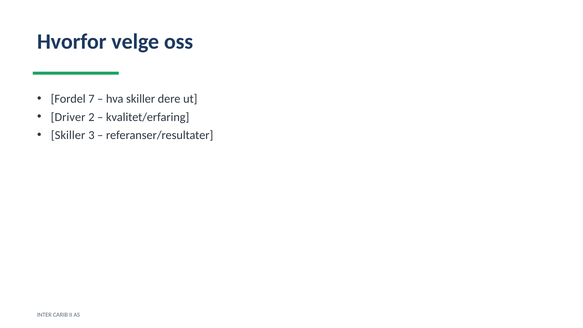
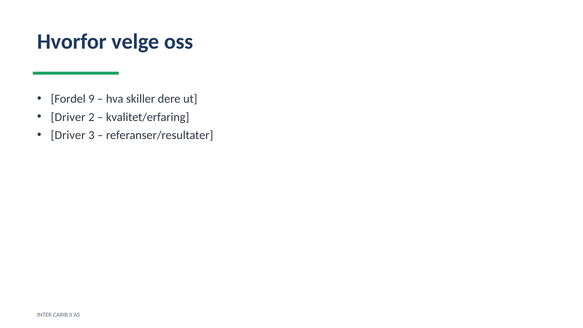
7: 7 -> 9
Skiller at (68, 135): Skiller -> Driver
